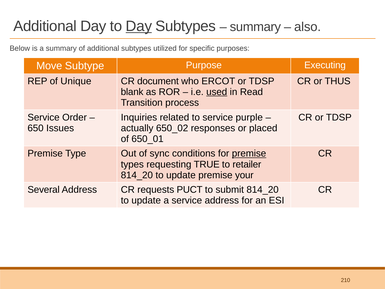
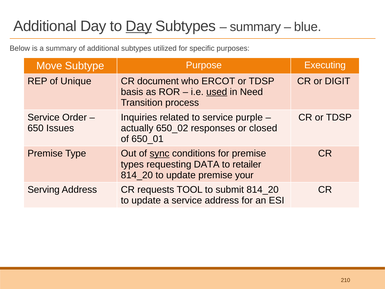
also: also -> blue
THUS: THUS -> DIGIT
blank: blank -> basis
Read: Read -> Need
placed: placed -> closed
sync underline: none -> present
premise at (249, 153) underline: present -> none
TRUE: TRUE -> DATA
Several: Several -> Serving
PUCT: PUCT -> TOOL
